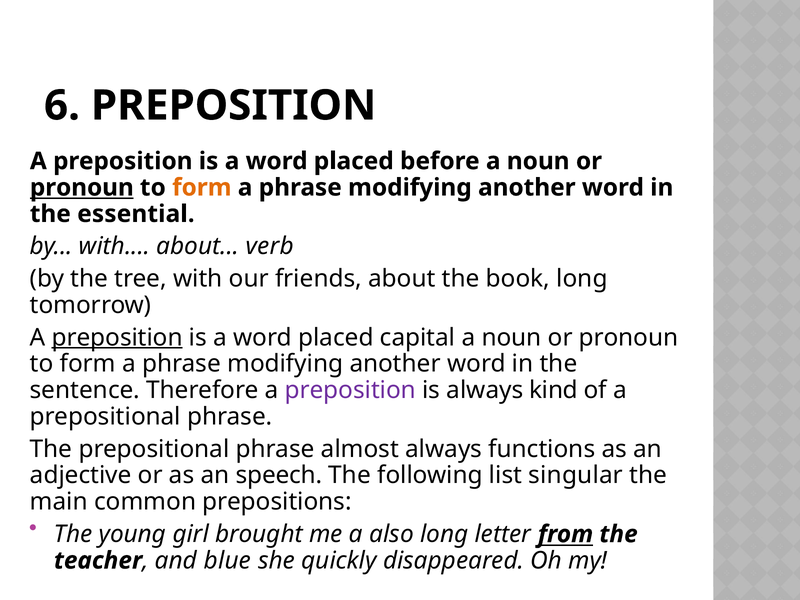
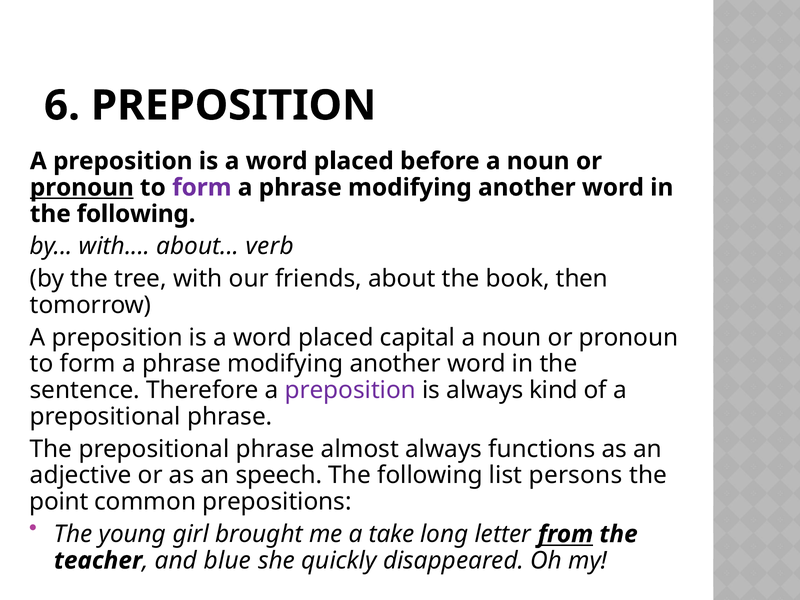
form at (202, 188) colour: orange -> purple
essential at (136, 214): essential -> following
book long: long -> then
preposition at (117, 337) underline: present -> none
singular: singular -> persons
main: main -> point
also: also -> take
